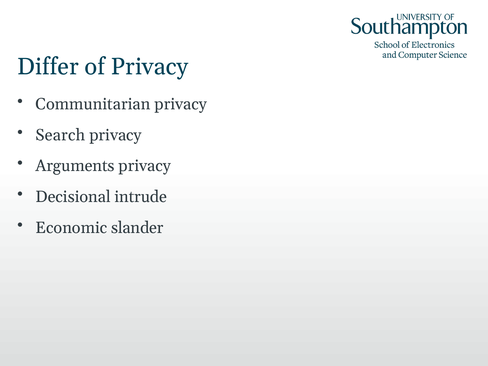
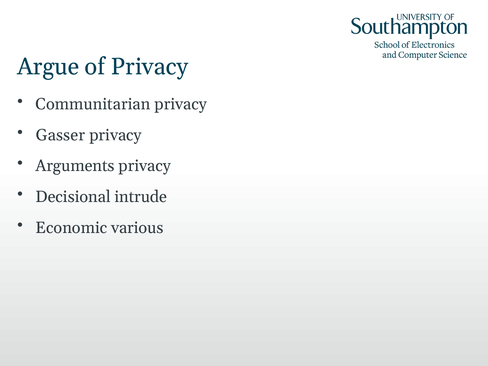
Differ: Differ -> Argue
Search: Search -> Gasser
slander: slander -> various
